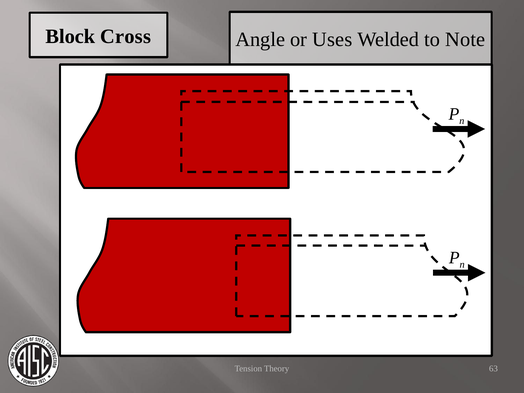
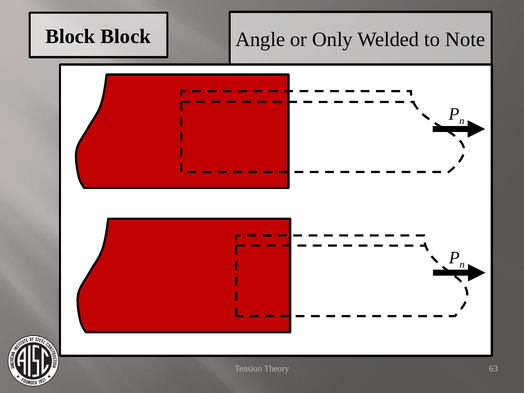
Block Cross: Cross -> Block
Uses: Uses -> Only
